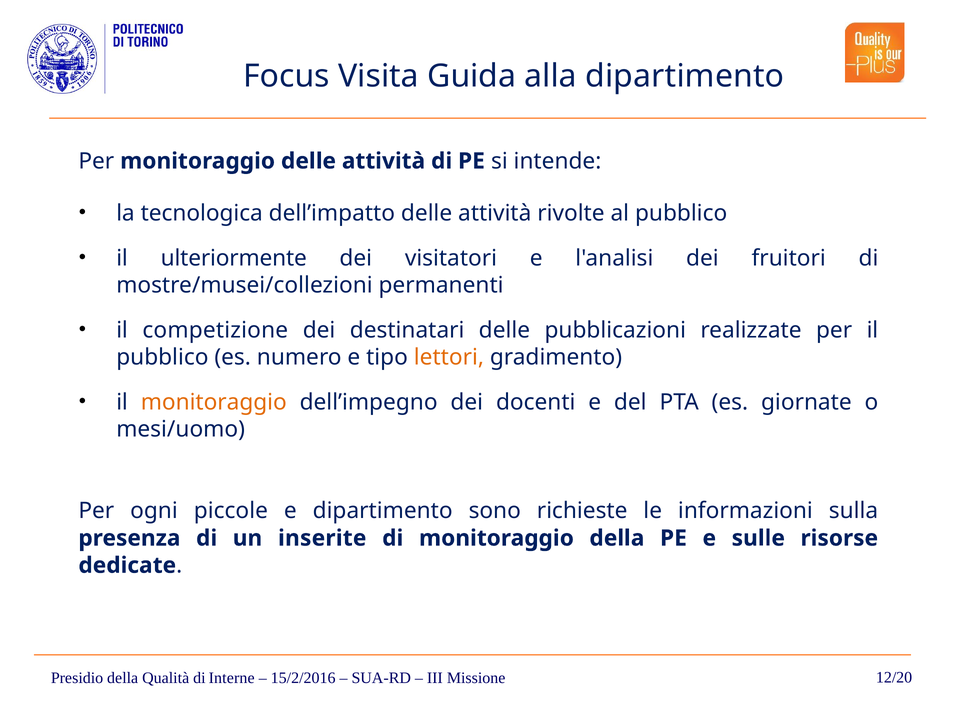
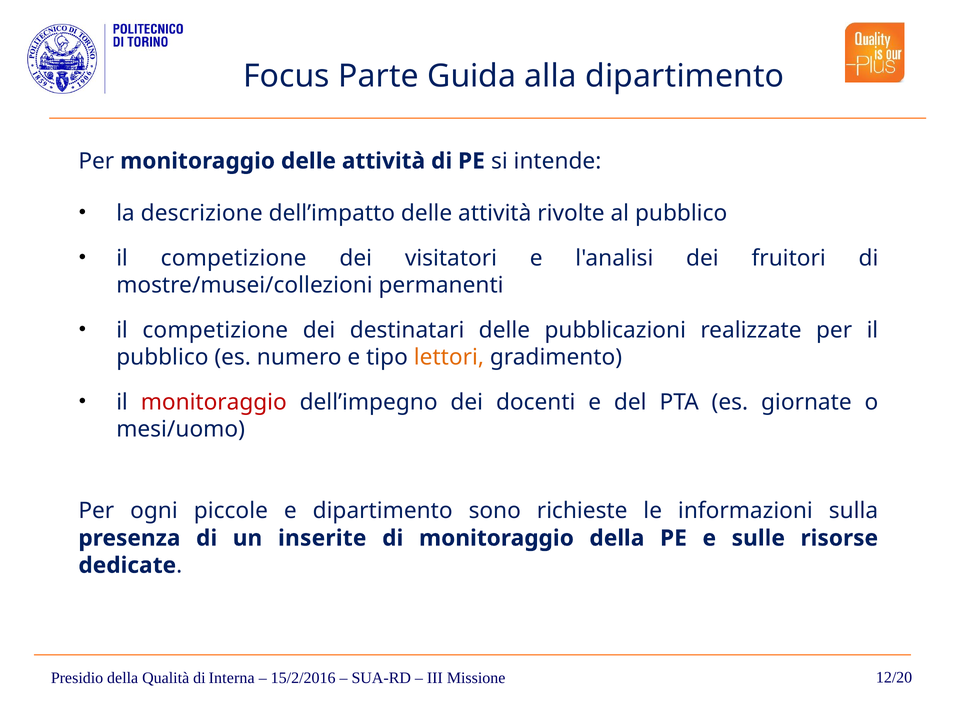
Visita: Visita -> Parte
tecnologica: tecnologica -> descrizione
ulteriormente at (234, 258): ulteriormente -> competizione
monitoraggio at (214, 402) colour: orange -> red
Interne: Interne -> Interna
